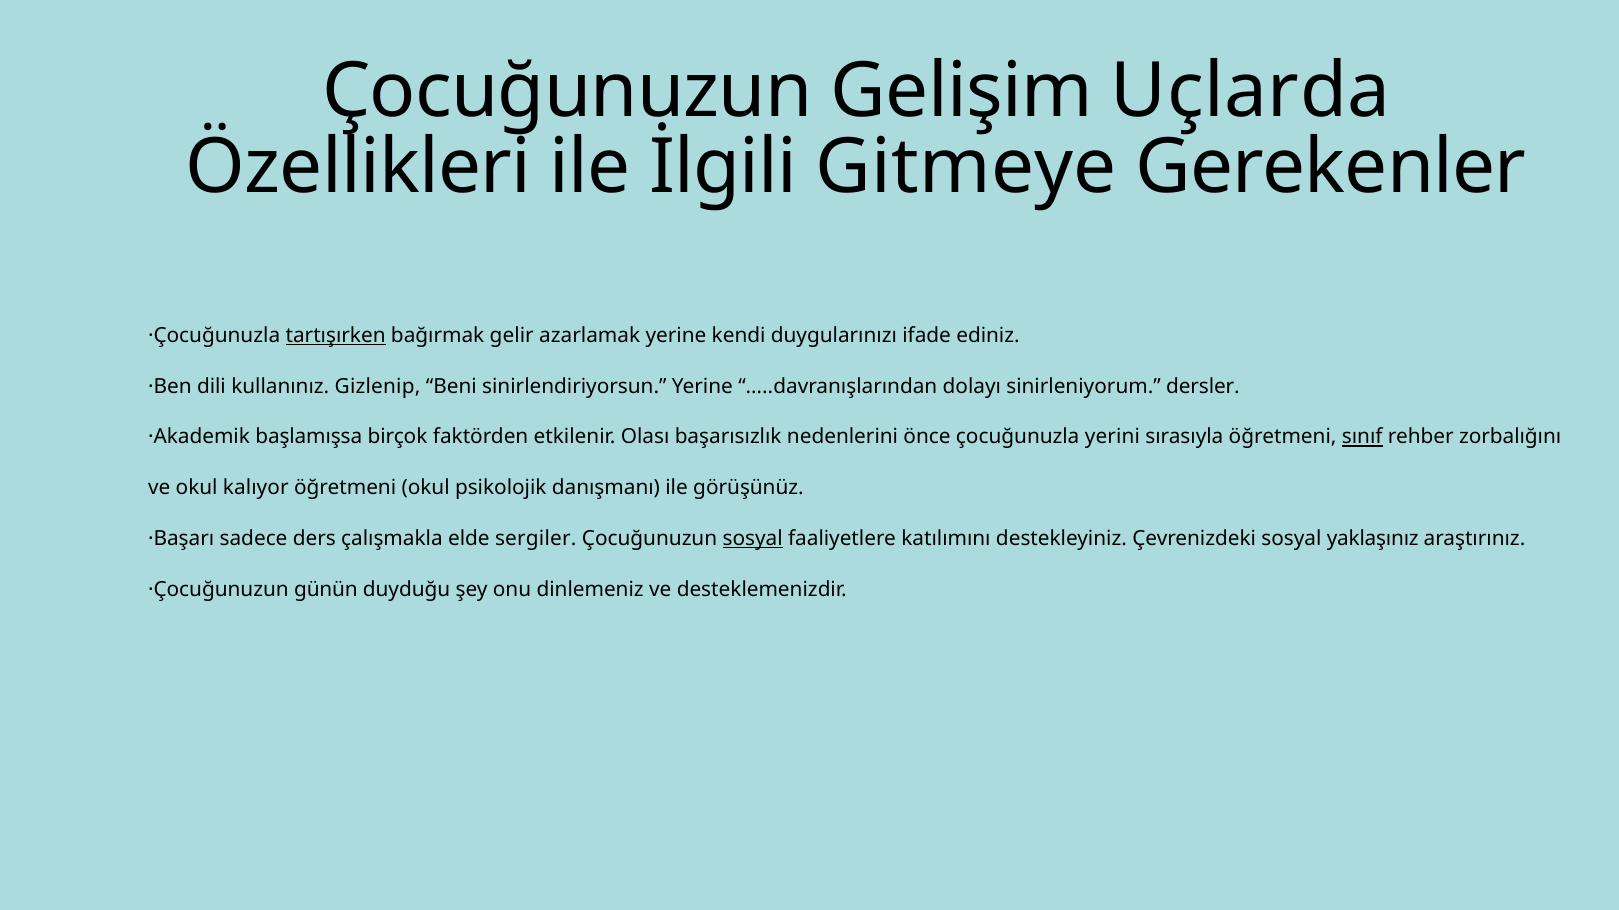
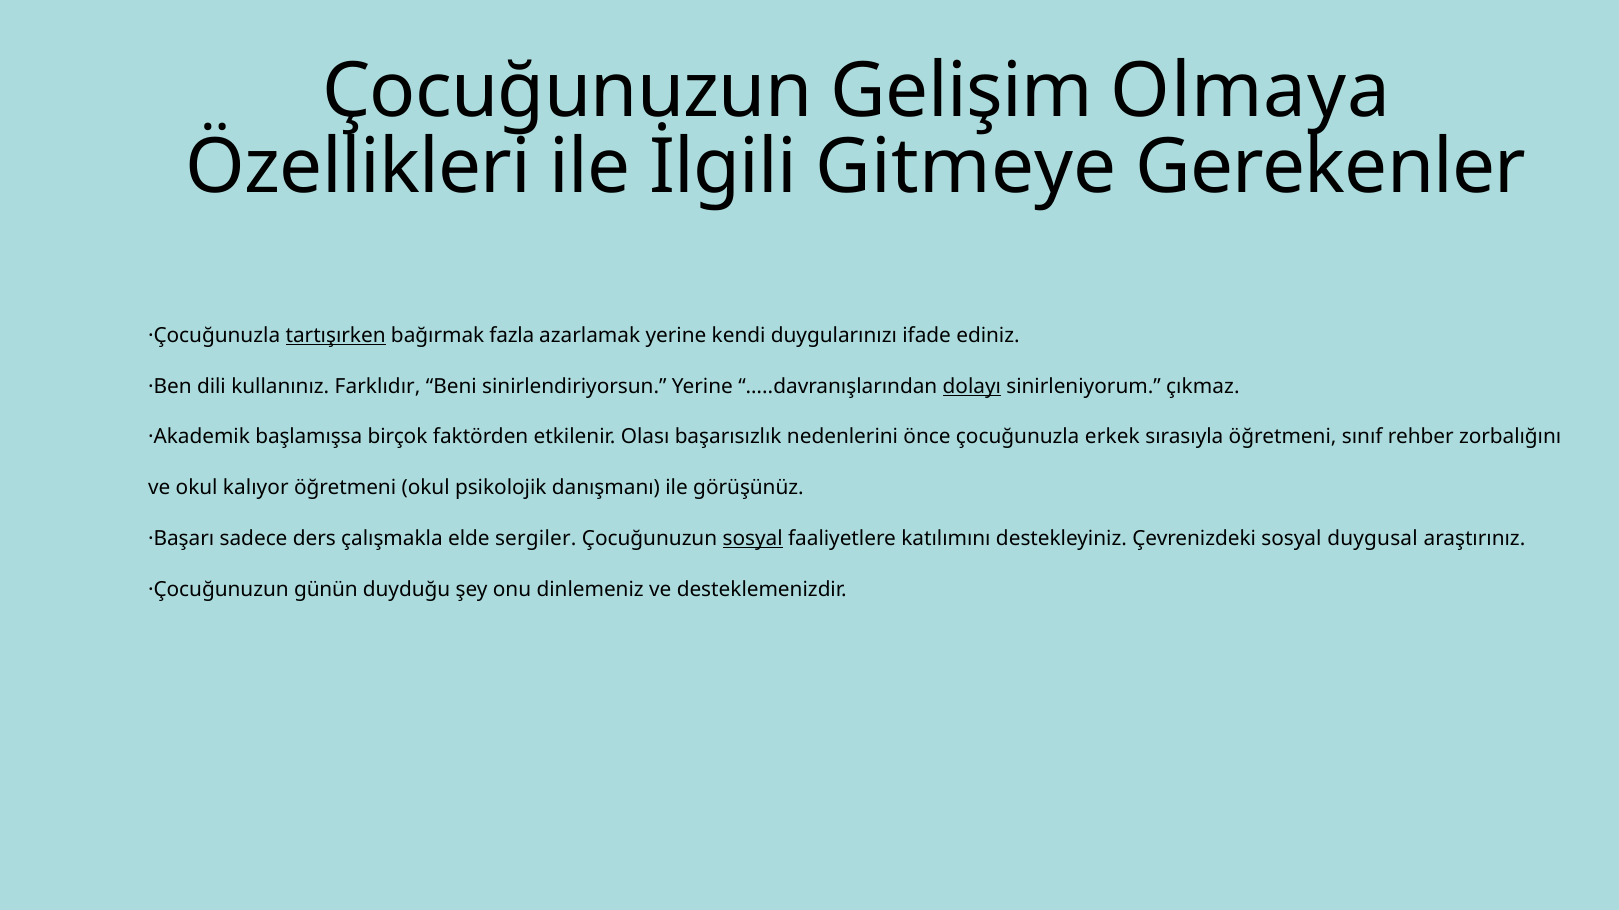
Uçlarda: Uçlarda -> Olmaya
gelir: gelir -> fazla
Gizlenip: Gizlenip -> Farklıdır
dolayı underline: none -> present
dersler: dersler -> çıkmaz
yerini: yerini -> erkek
sınıf underline: present -> none
yaklaşınız: yaklaşınız -> duygusal
